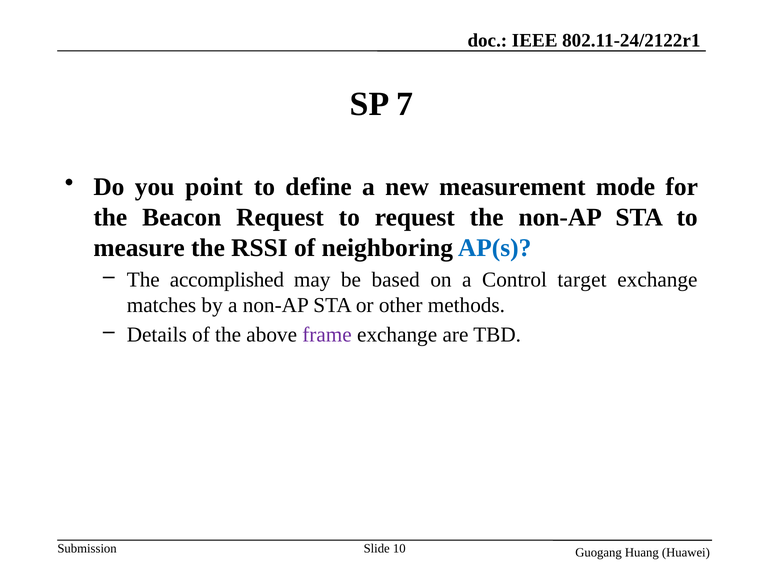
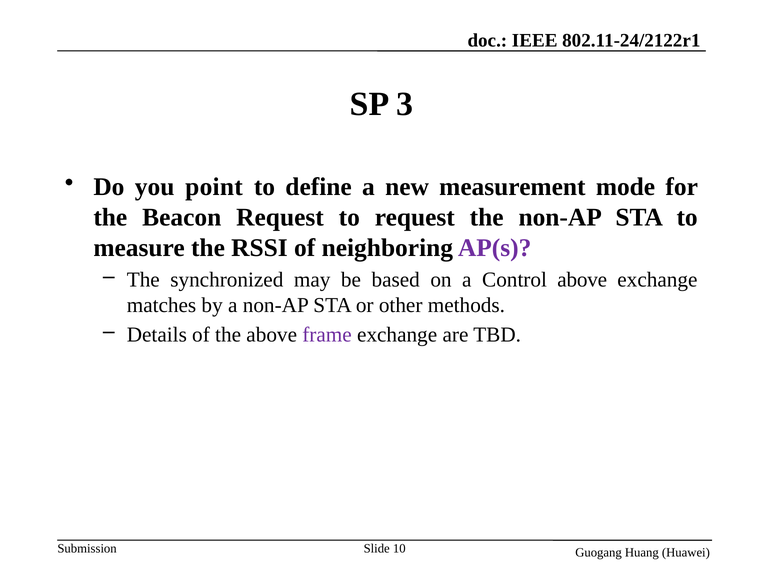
7: 7 -> 3
AP(s colour: blue -> purple
accomplished: accomplished -> synchronized
Control target: target -> above
